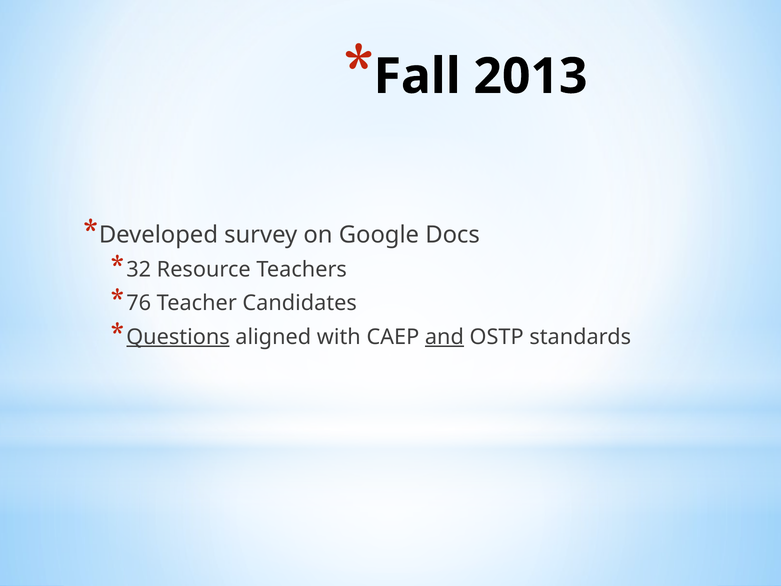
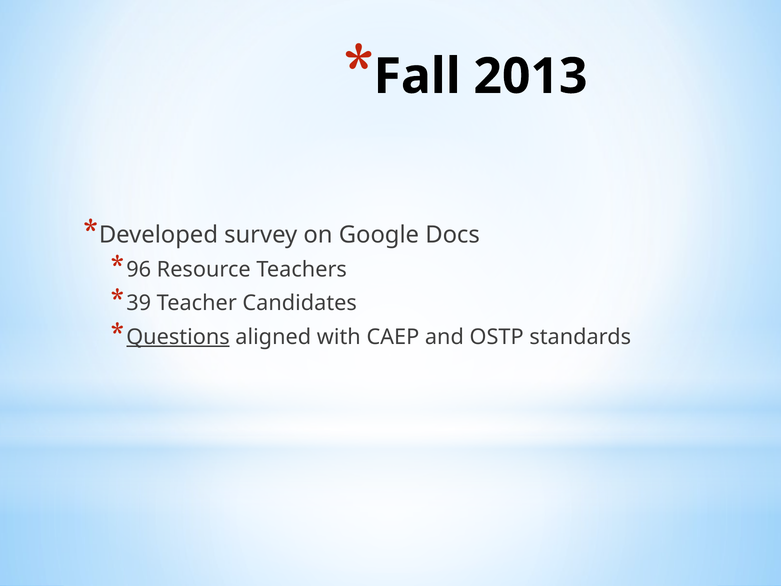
32: 32 -> 96
76: 76 -> 39
and underline: present -> none
